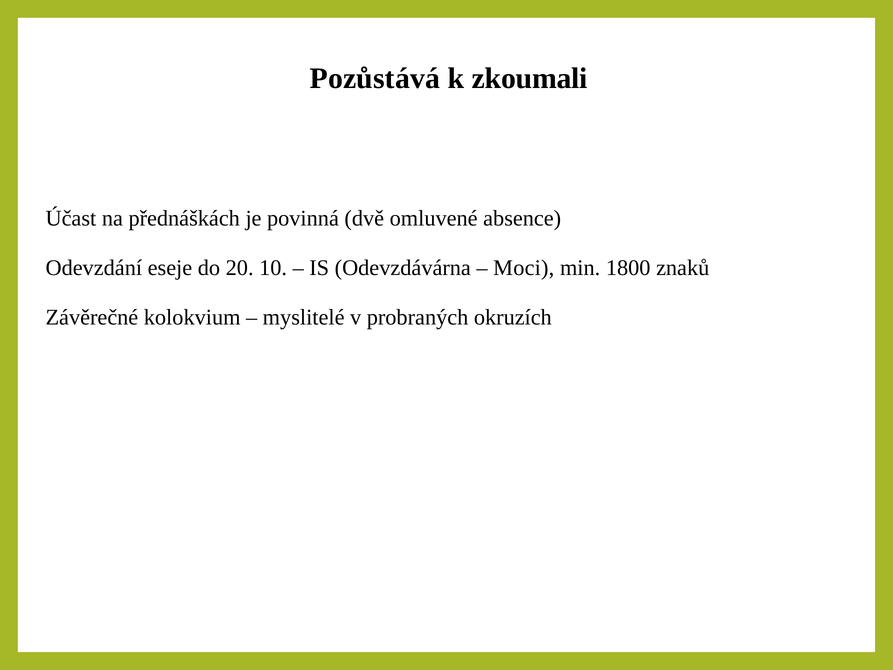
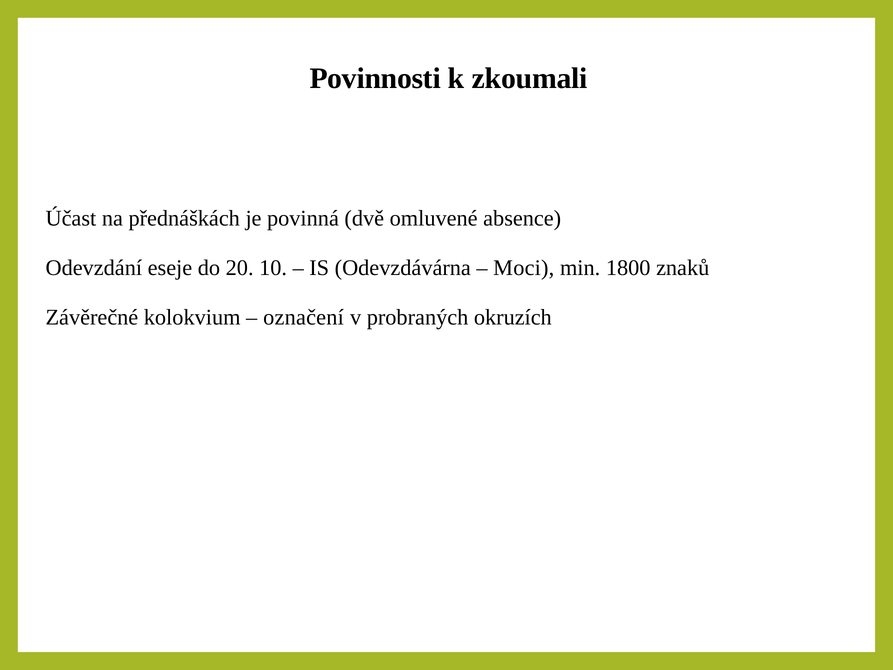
Pozůstává: Pozůstává -> Povinnosti
myslitelé: myslitelé -> označení
